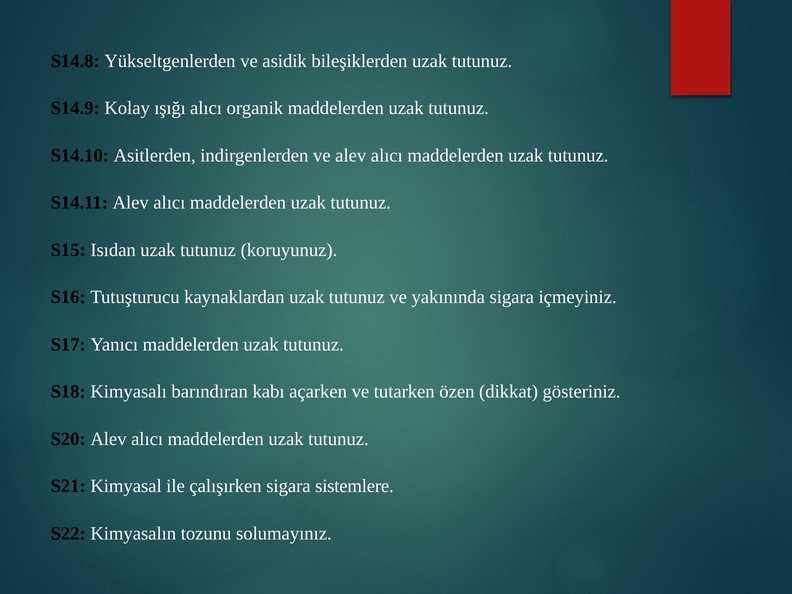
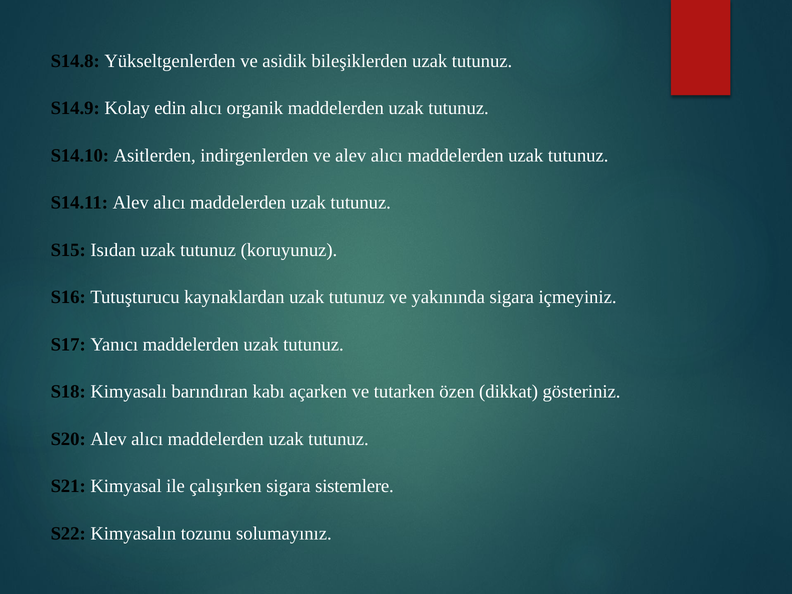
ışığı: ışığı -> edin
